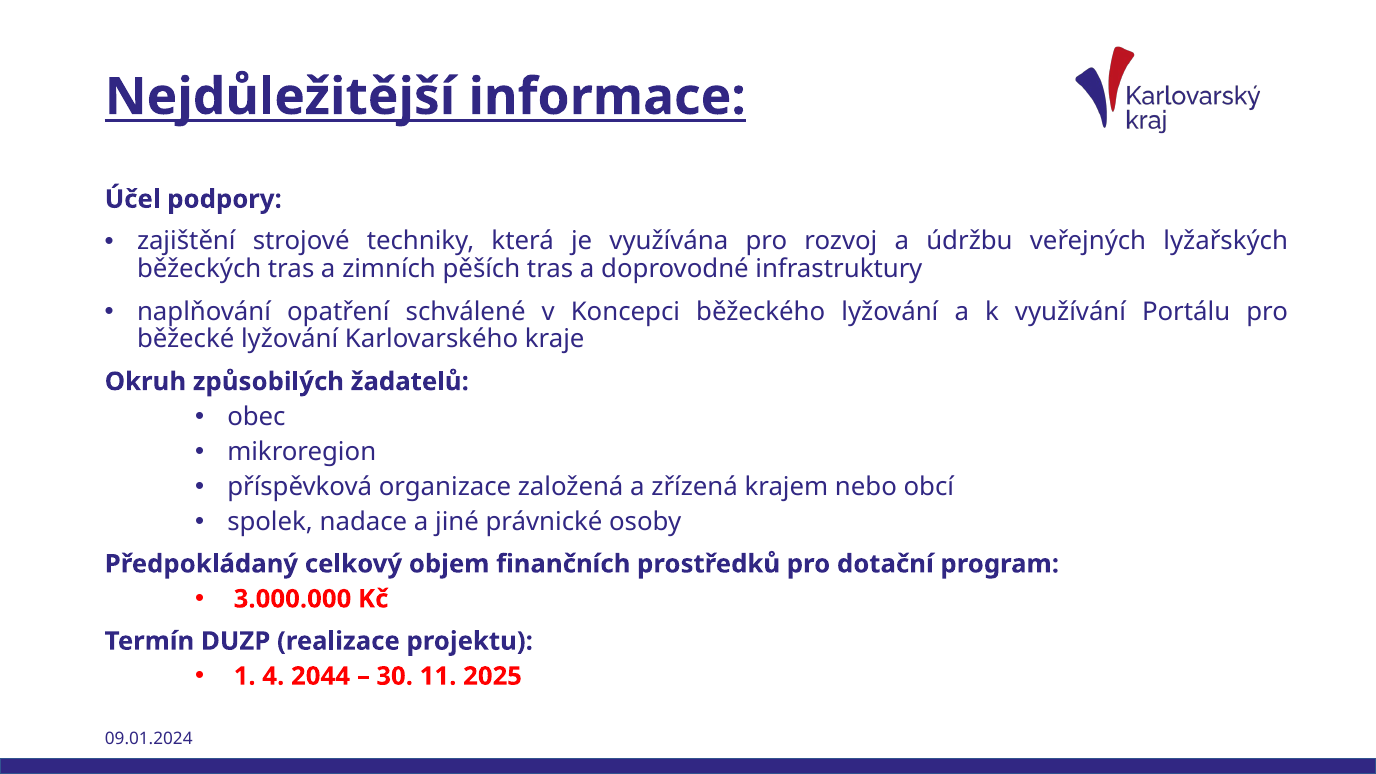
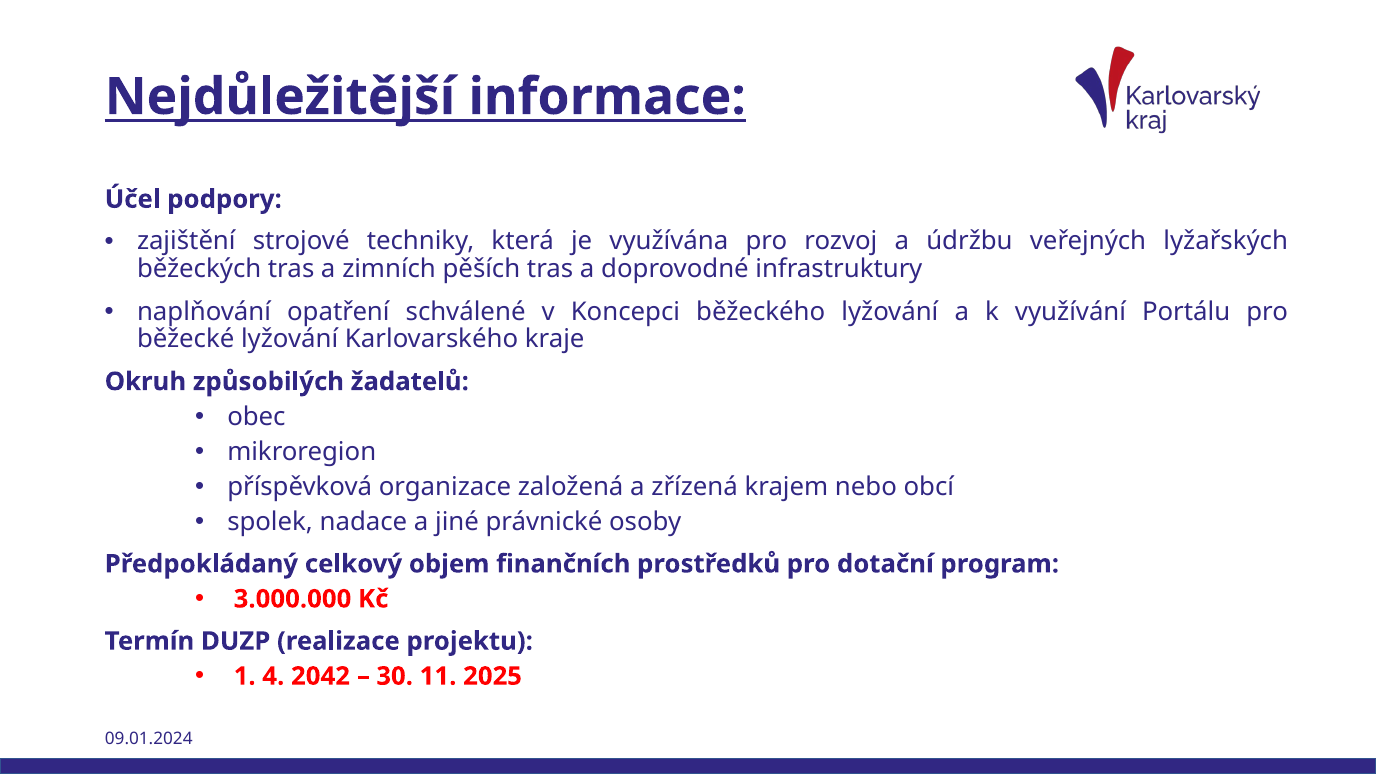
2044: 2044 -> 2042
